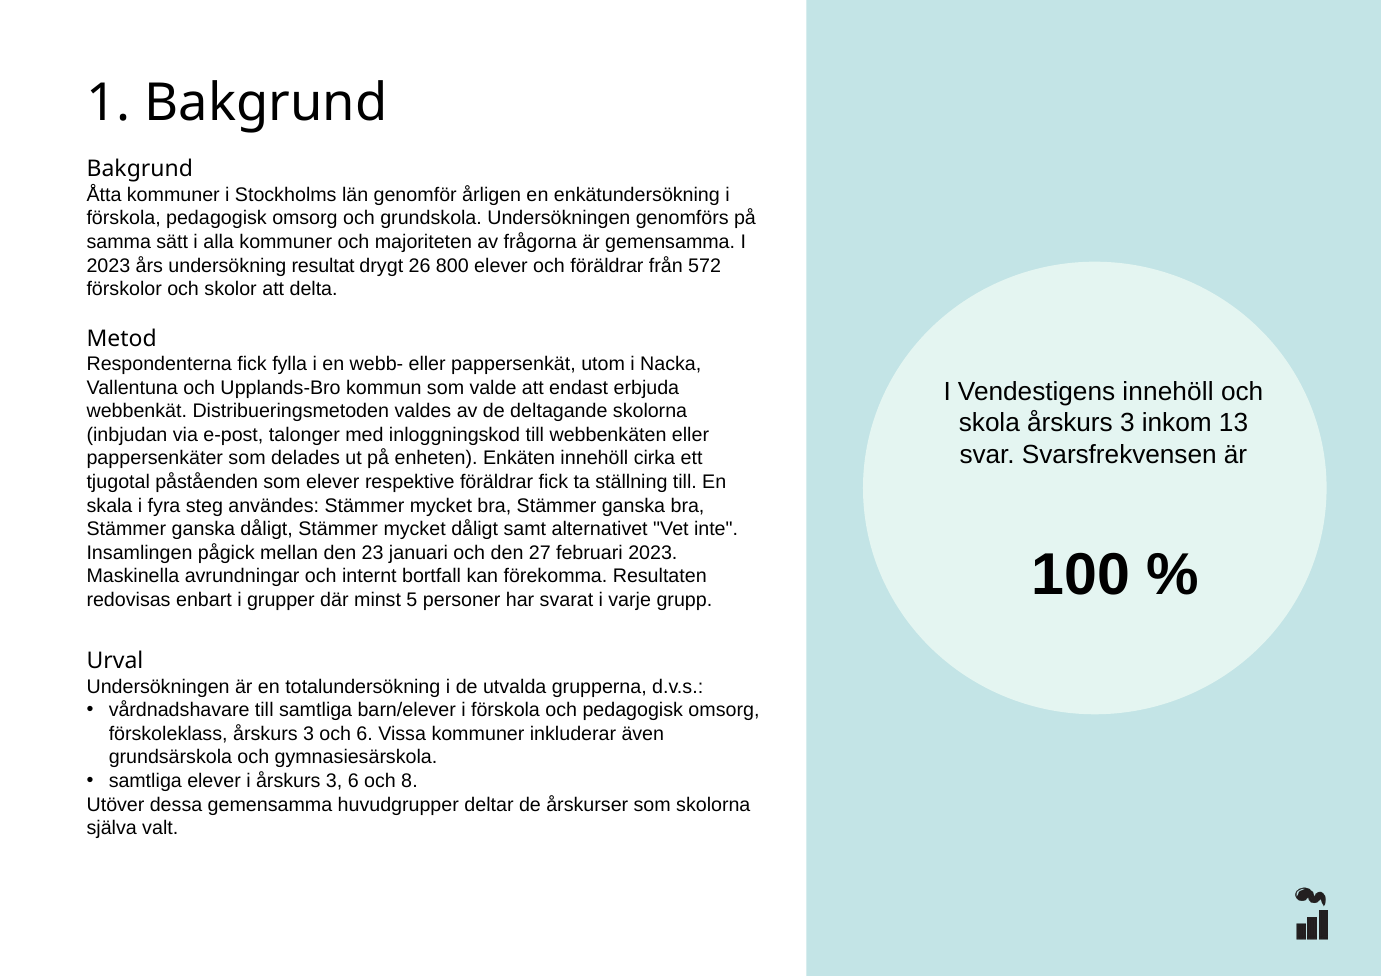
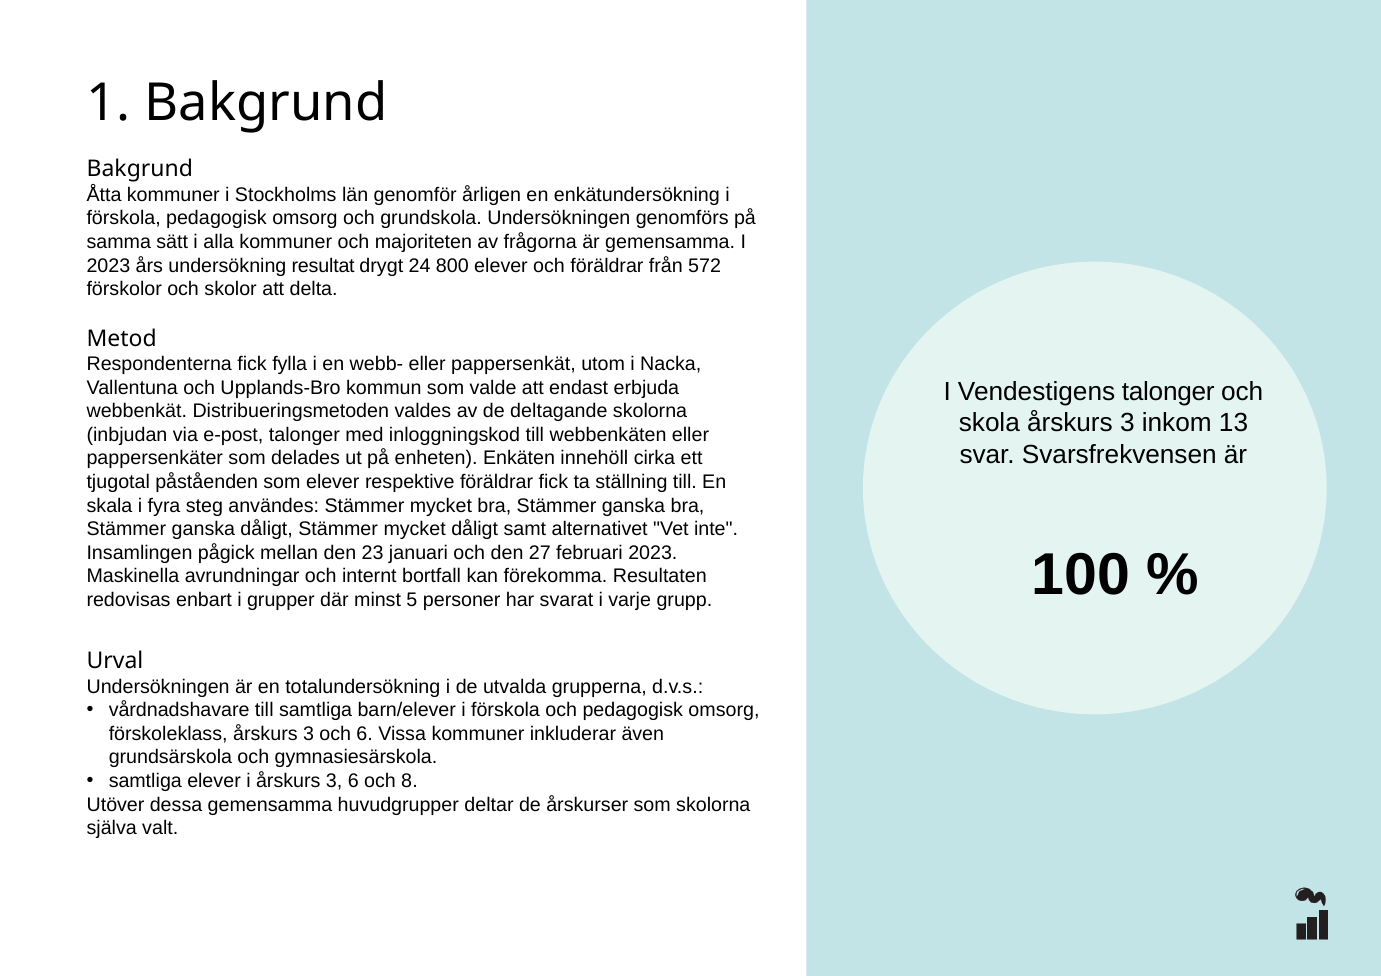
26: 26 -> 24
Vendestigens innehöll: innehöll -> talonger
